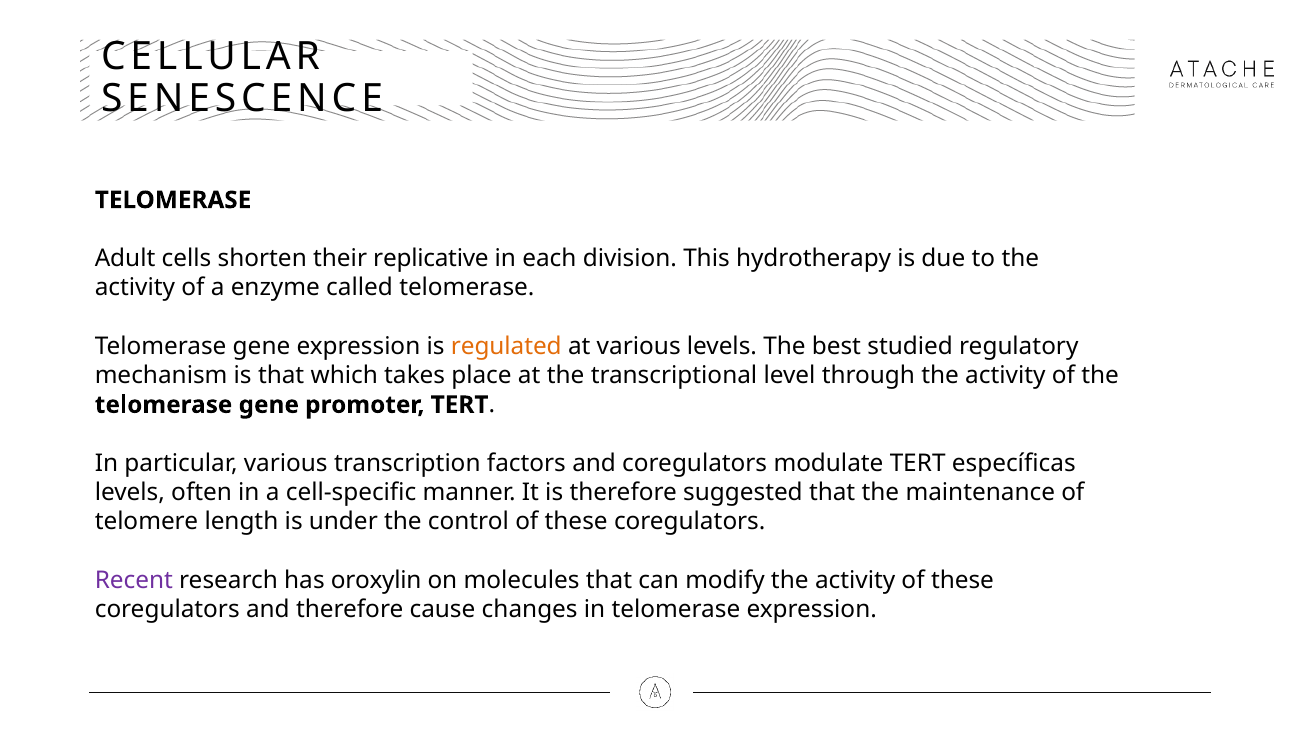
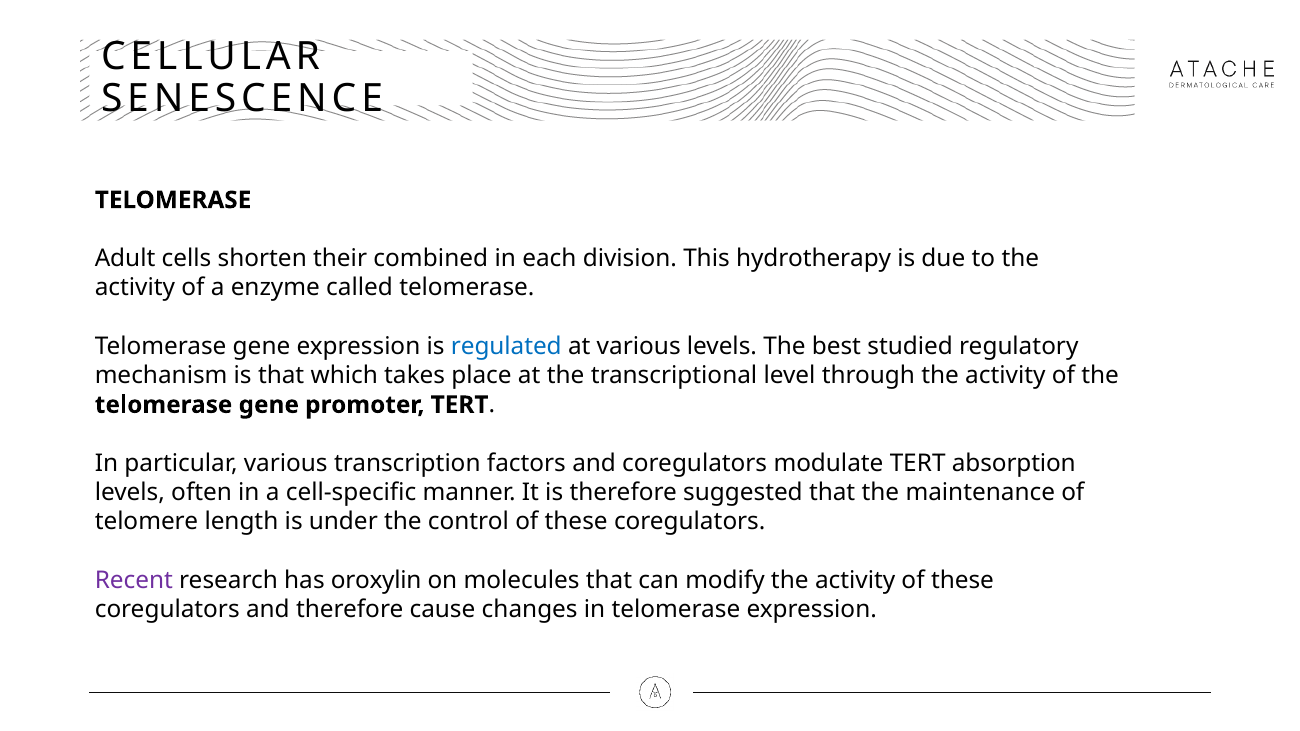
replicative: replicative -> combined
regulated colour: orange -> blue
específicas: específicas -> absorption
